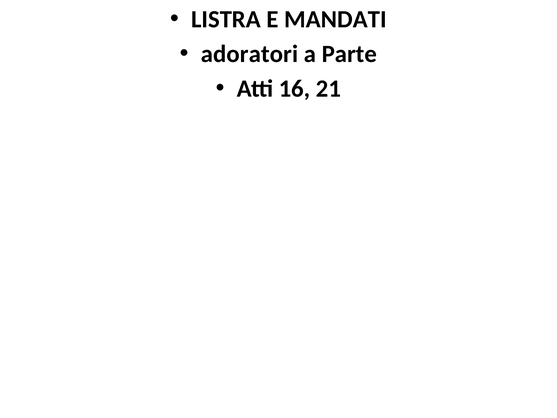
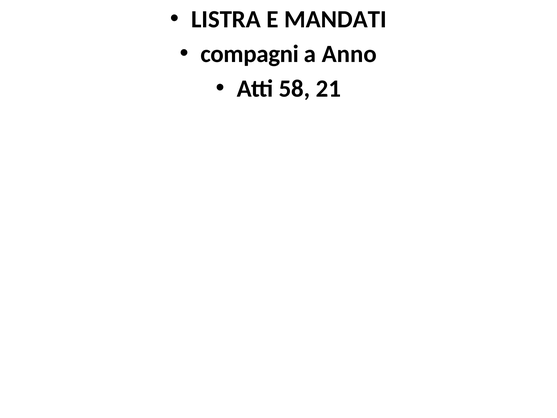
adoratori: adoratori -> compagni
Parte: Parte -> Anno
16: 16 -> 58
